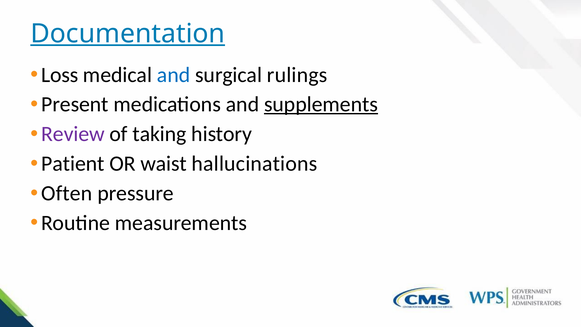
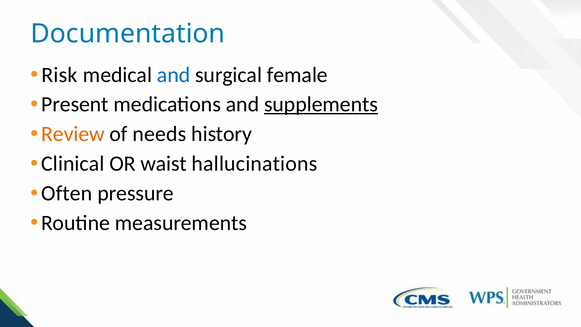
Documentation underline: present -> none
Loss: Loss -> Risk
rulings: rulings -> female
Review colour: purple -> orange
taking: taking -> needs
Patient: Patient -> Clinical
